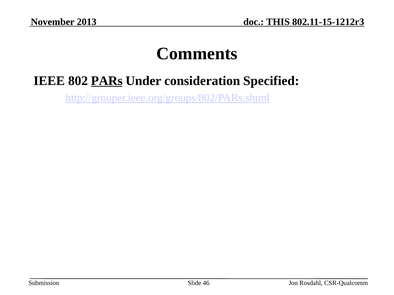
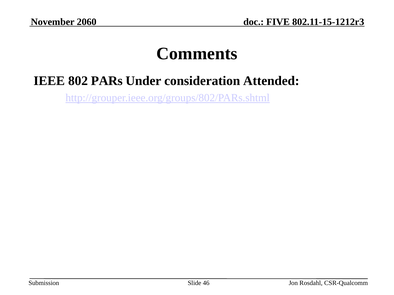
2013: 2013 -> 2060
THIS: THIS -> FIVE
PARs underline: present -> none
Specified: Specified -> Attended
